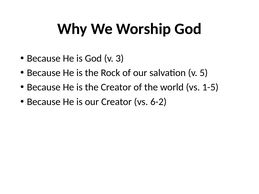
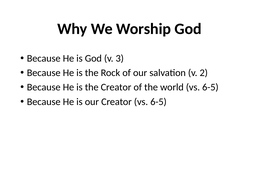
5: 5 -> 2
world vs 1-5: 1-5 -> 6-5
Creator vs 6-2: 6-2 -> 6-5
